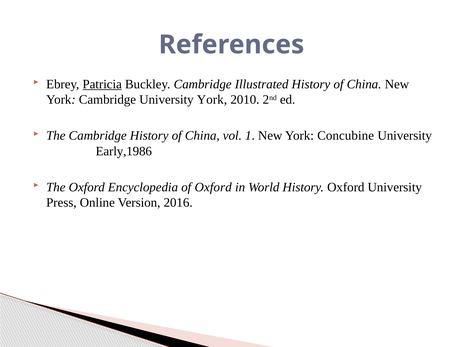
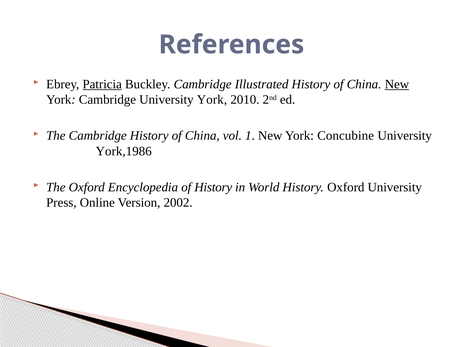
New at (397, 84) underline: none -> present
Early,1986: Early,1986 -> York,1986
of Oxford: Oxford -> History
2016: 2016 -> 2002
